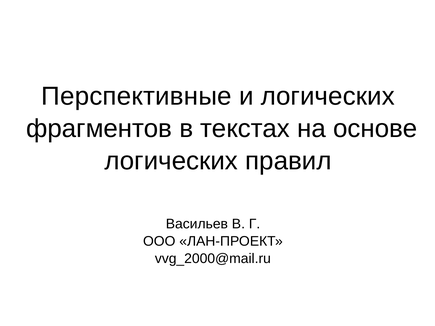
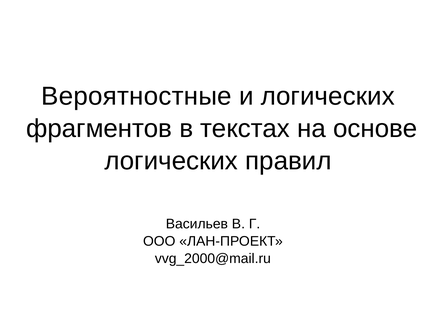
Перспективные: Перспективные -> Вероятностные
